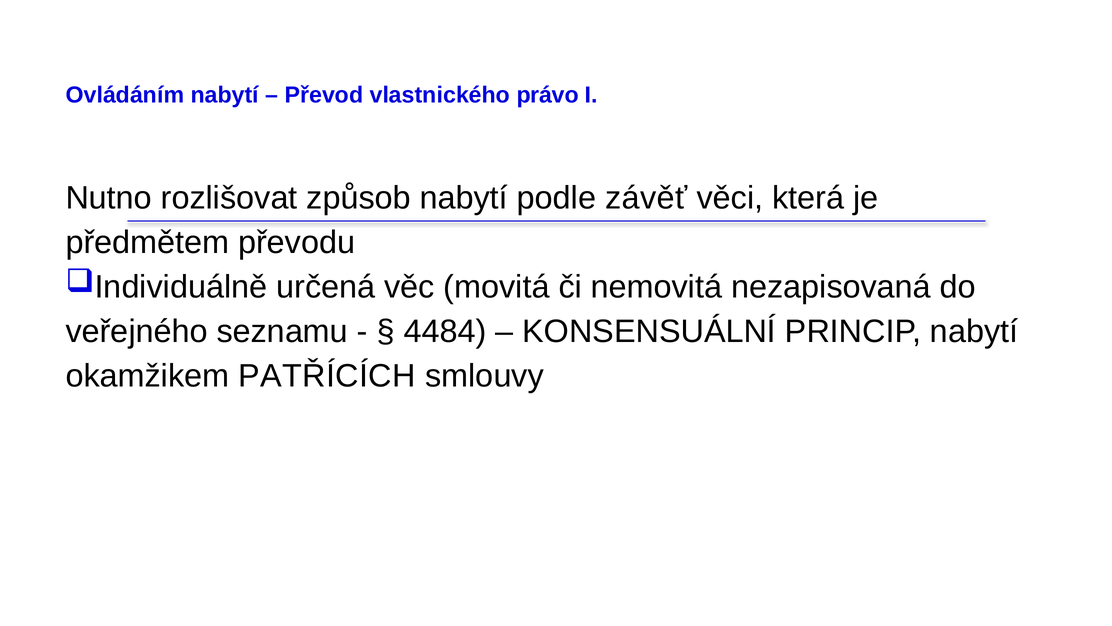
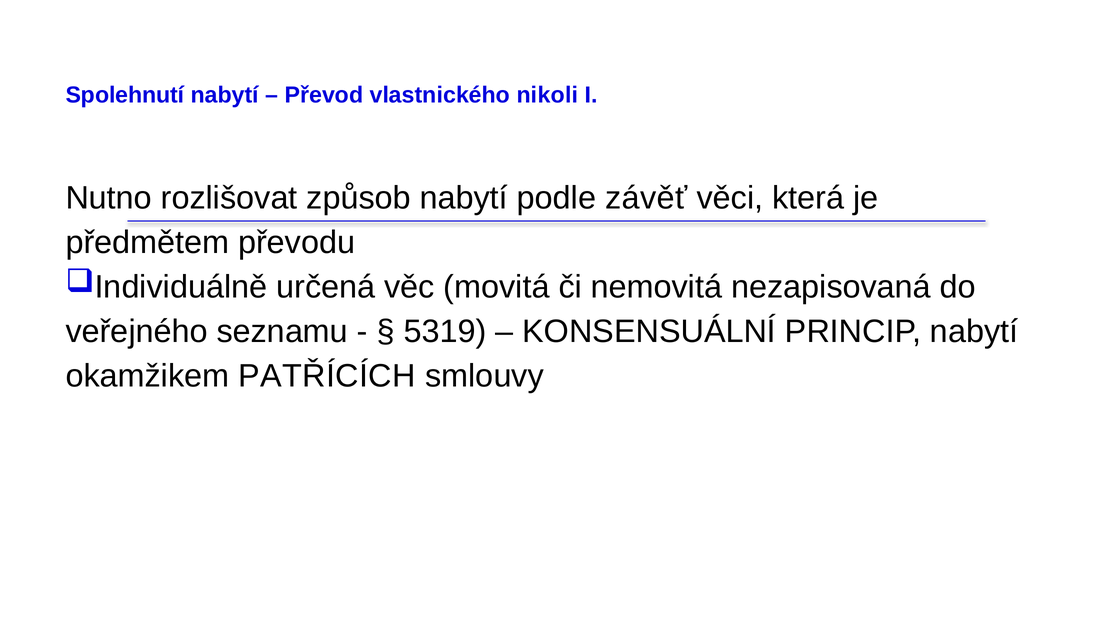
Ovládáním: Ovládáním -> Spolehnutí
právo: právo -> nikoli
4484: 4484 -> 5319
